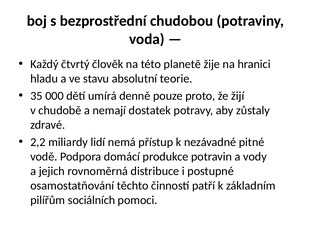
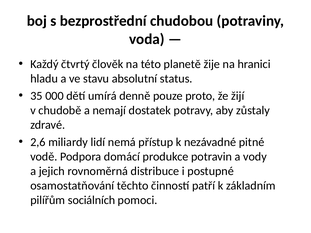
teorie: teorie -> status
2,2: 2,2 -> 2,6
